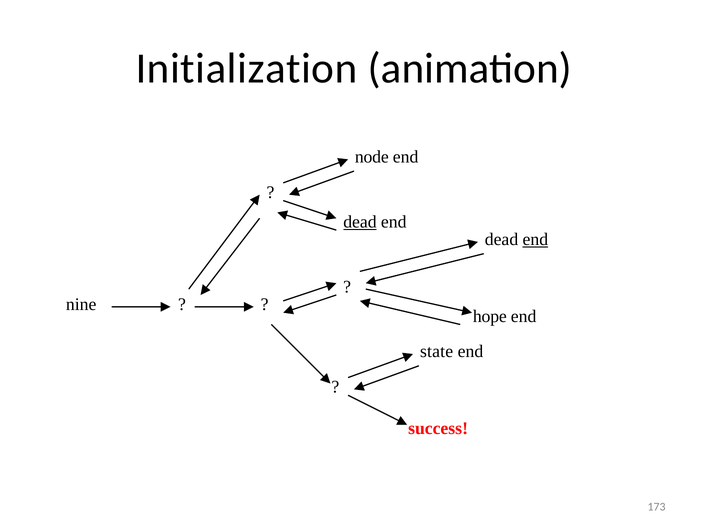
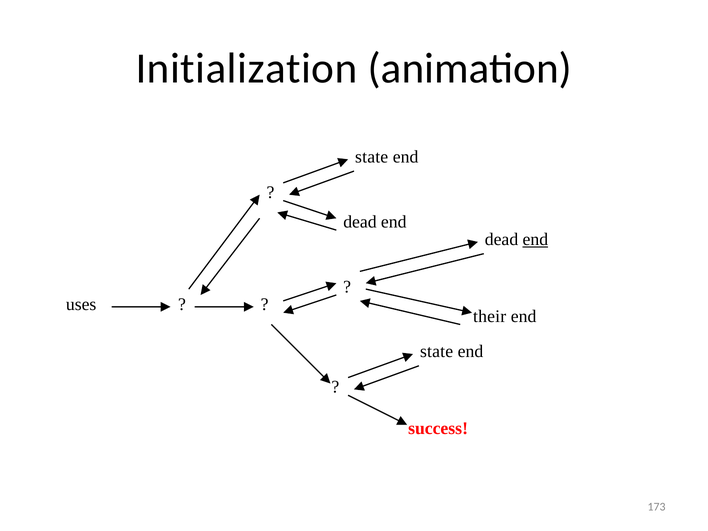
node at (372, 157): node -> state
dead at (360, 222) underline: present -> none
nine: nine -> uses
hope: hope -> their
